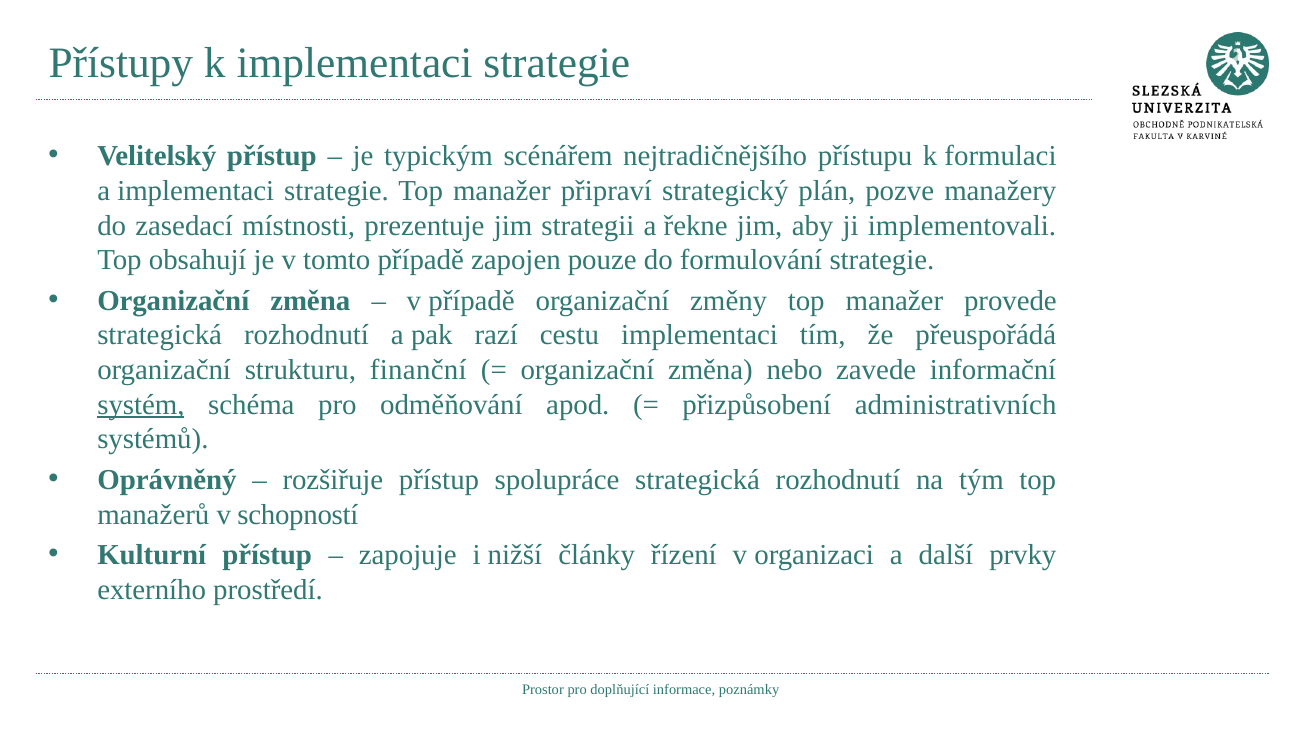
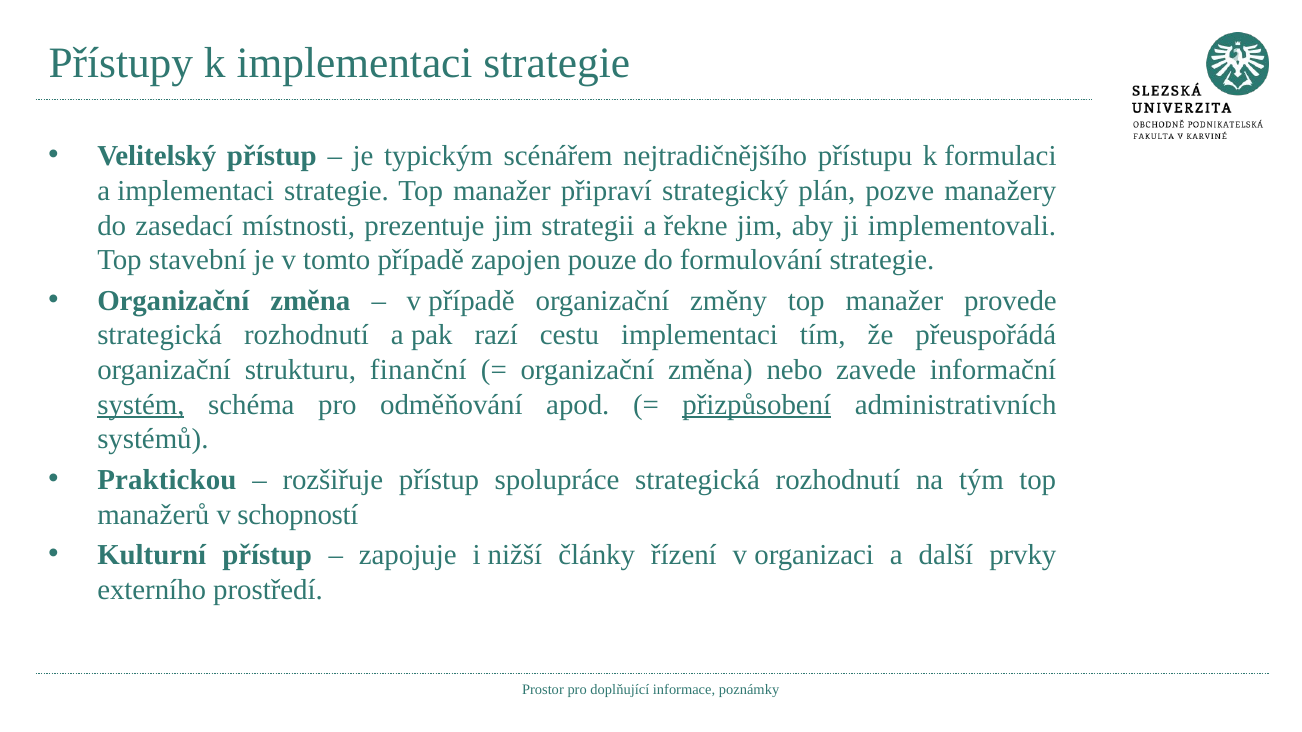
obsahují: obsahují -> stavební
přizpůsobení underline: none -> present
Oprávněný: Oprávněný -> Praktickou
